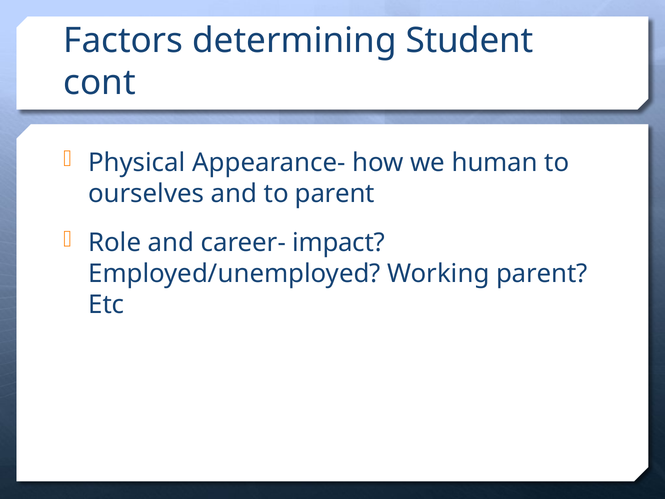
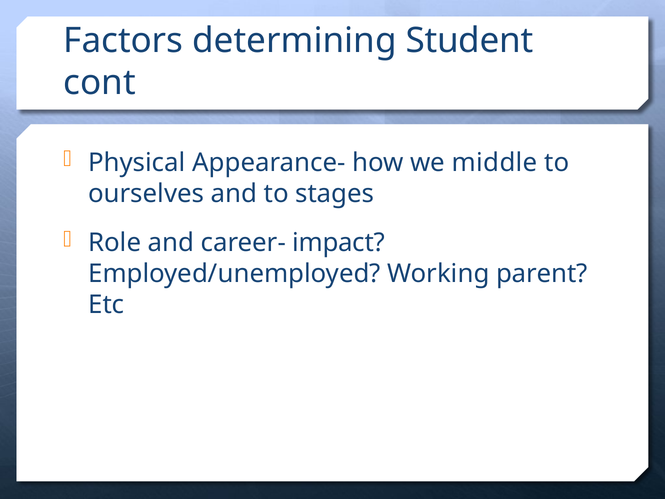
human: human -> middle
to parent: parent -> stages
